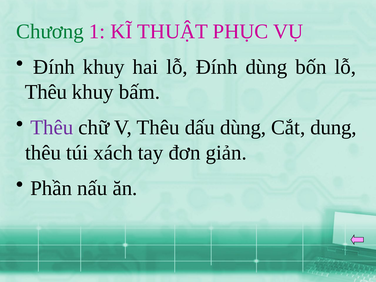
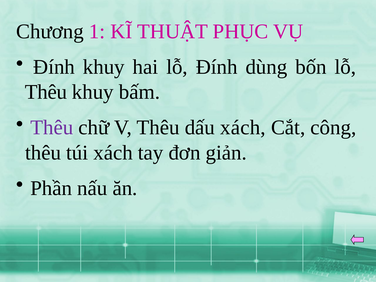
Chương colour: green -> black
dấu dùng: dùng -> xách
dung: dung -> công
